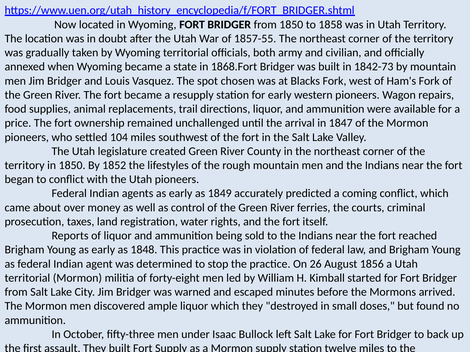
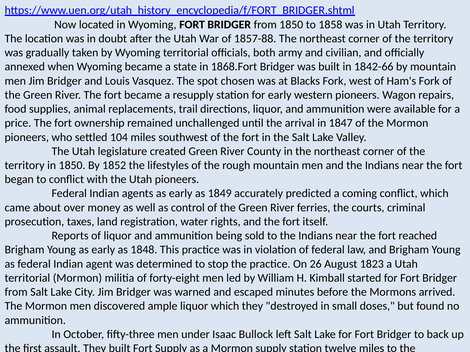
1857-55: 1857-55 -> 1857-88
1842-73: 1842-73 -> 1842-66
August 1856: 1856 -> 1823
